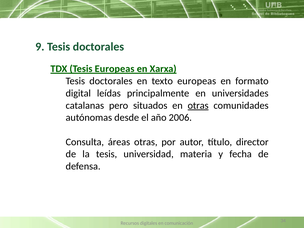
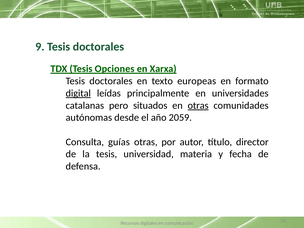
Tesis Europeas: Europeas -> Opciones
digital underline: none -> present
2006: 2006 -> 2059
áreas: áreas -> guías
